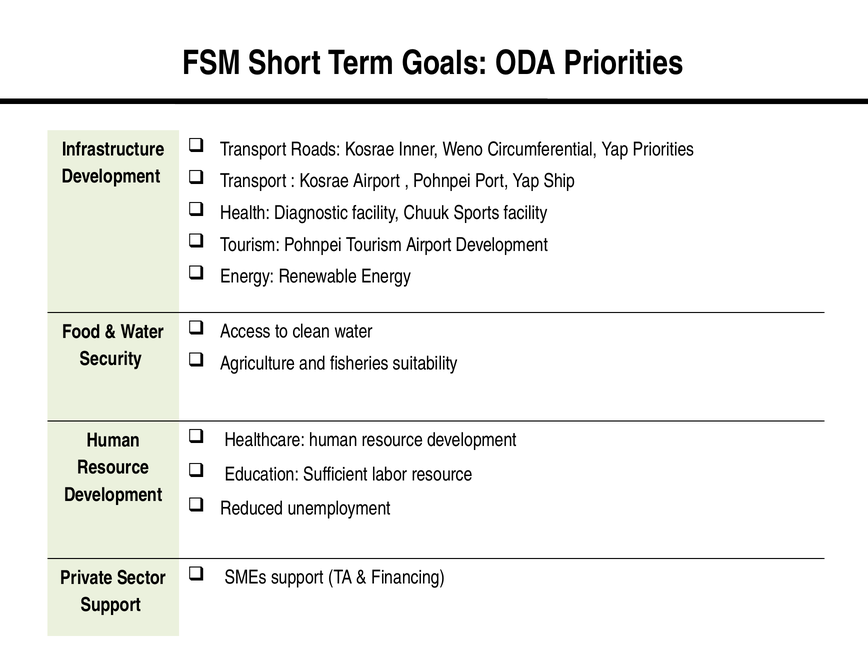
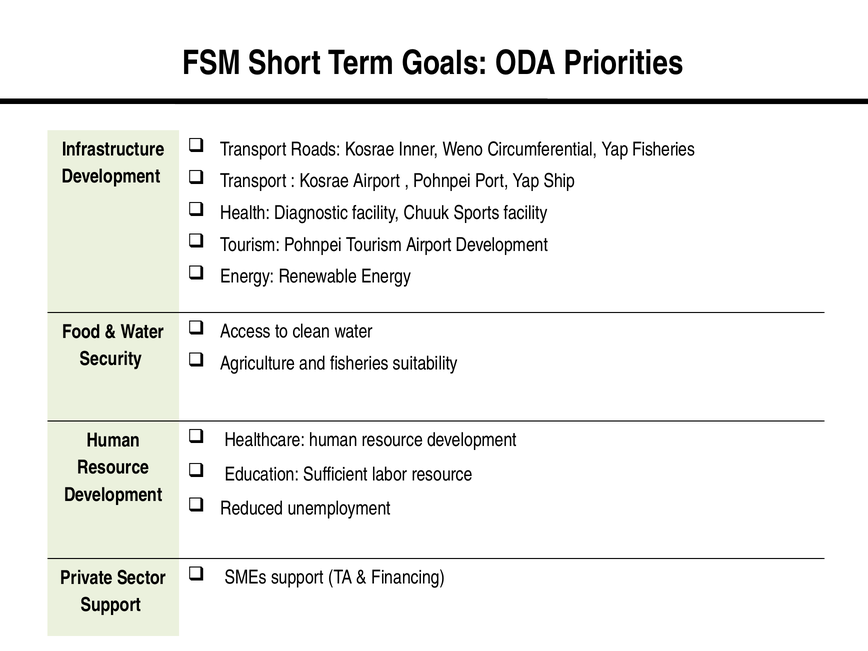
Yap Priorities: Priorities -> Fisheries
